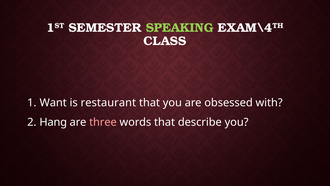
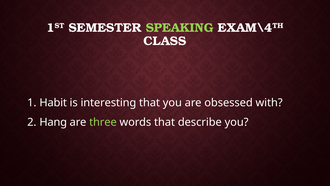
Want: Want -> Habit
restaurant: restaurant -> interesting
three colour: pink -> light green
